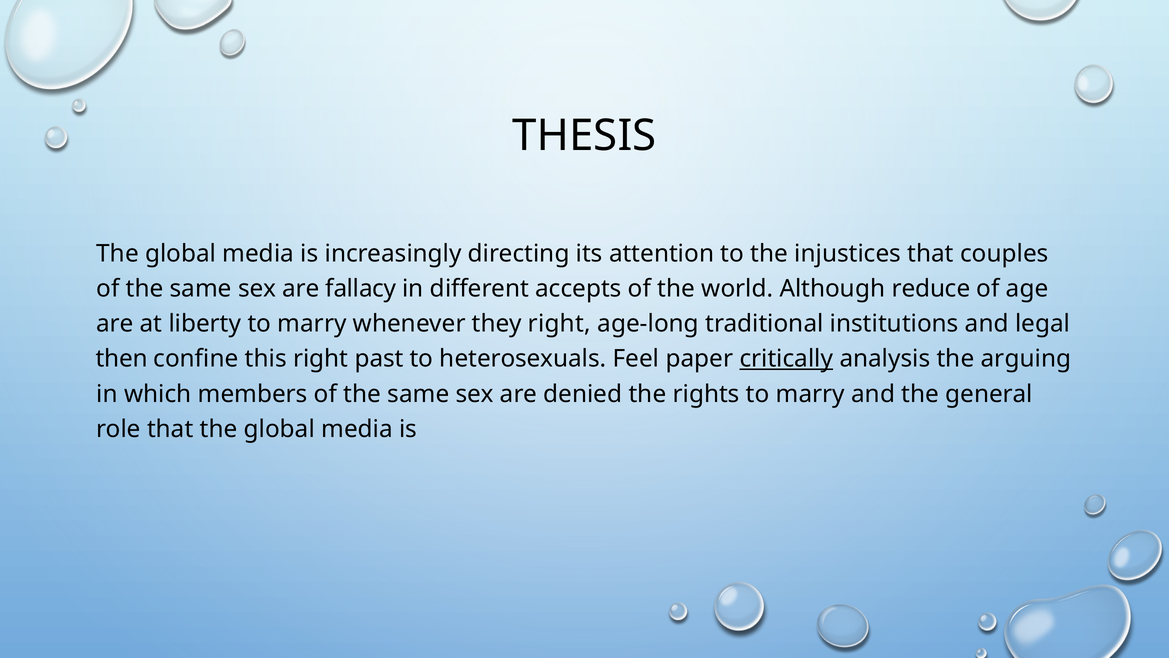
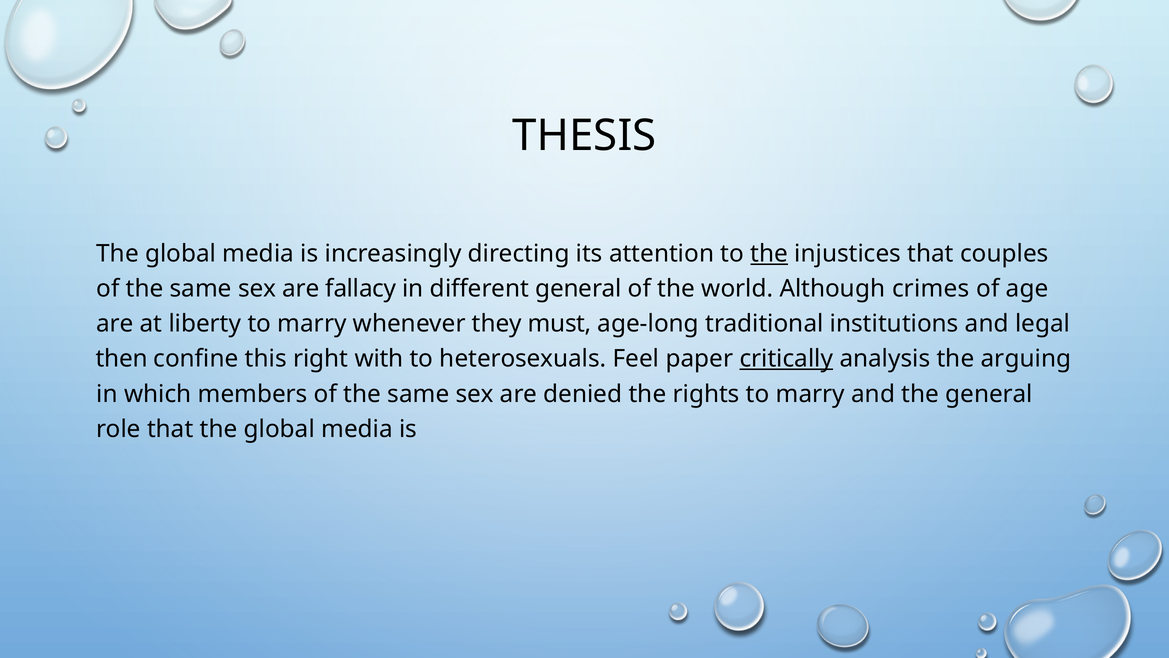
the at (769, 253) underline: none -> present
different accepts: accepts -> general
reduce: reduce -> crimes
they right: right -> must
past: past -> with
